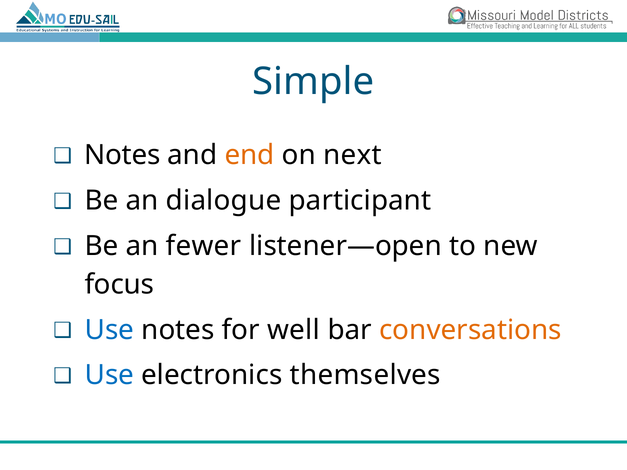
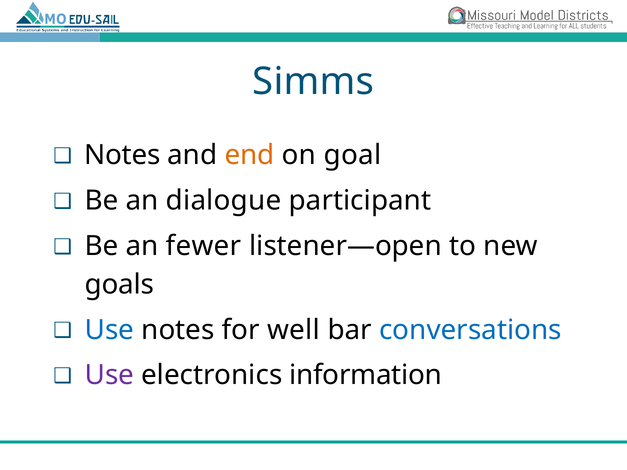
Simple: Simple -> Simms
next: next -> goal
focus: focus -> goals
conversations colour: orange -> blue
Use at (109, 375) colour: blue -> purple
themselves: themselves -> information
